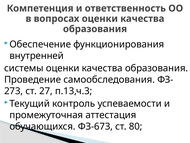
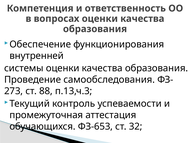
27: 27 -> 88
ФЗ-673: ФЗ-673 -> ФЗ-653
80: 80 -> 32
